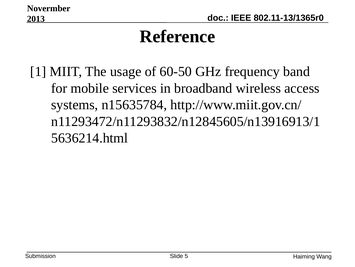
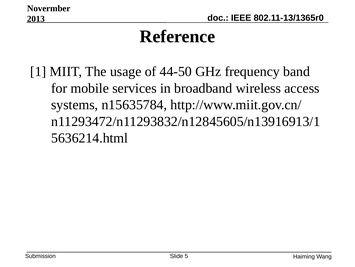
60-50: 60-50 -> 44-50
